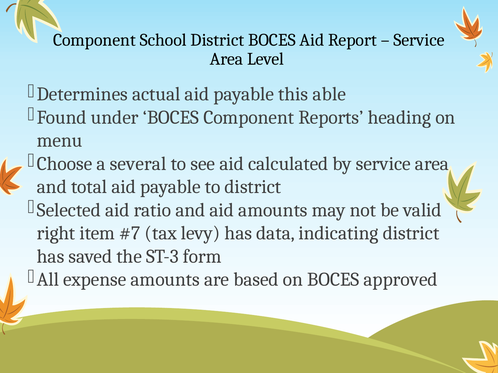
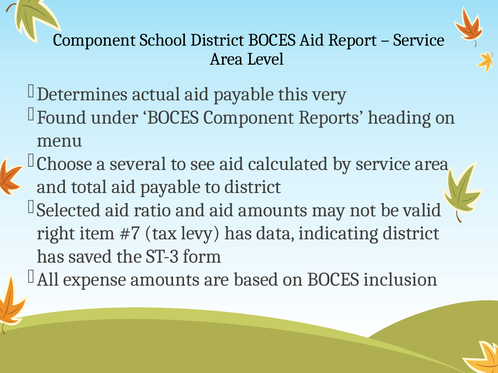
able: able -> very
approved: approved -> inclusion
